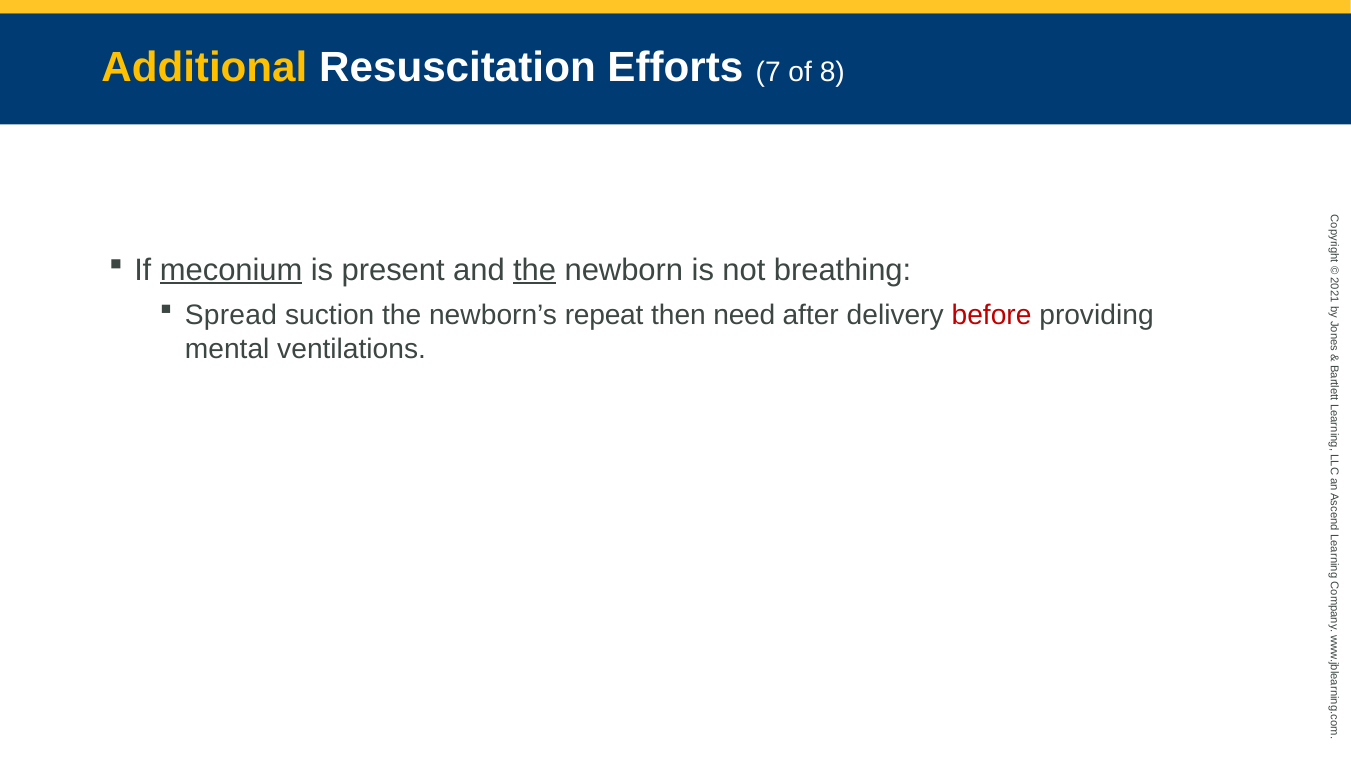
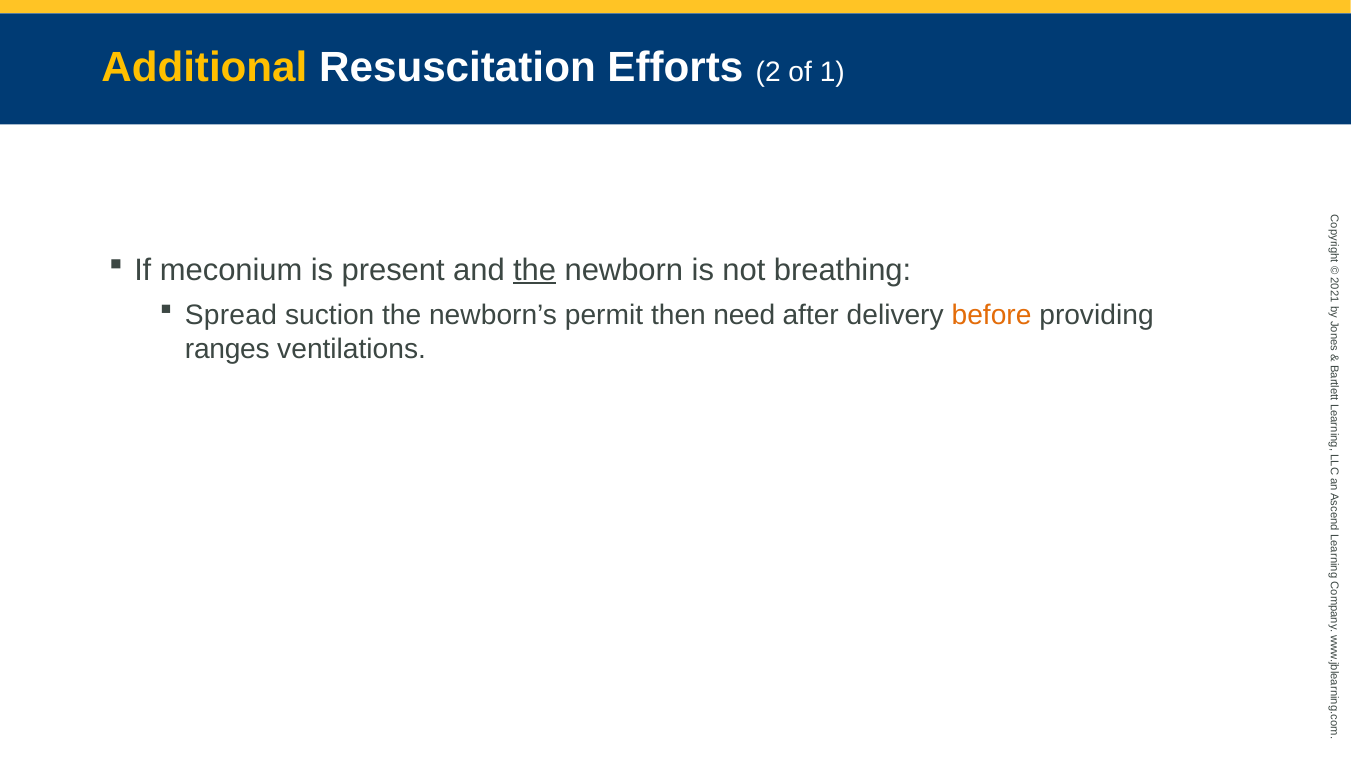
Efforts 7: 7 -> 2
of 8: 8 -> 1
meconium underline: present -> none
repeat: repeat -> permit
before colour: red -> orange
mental: mental -> ranges
